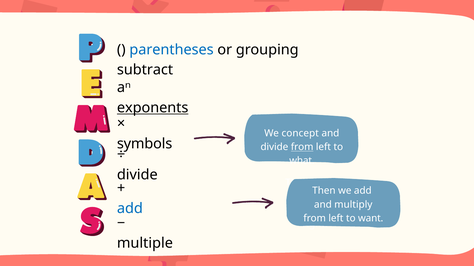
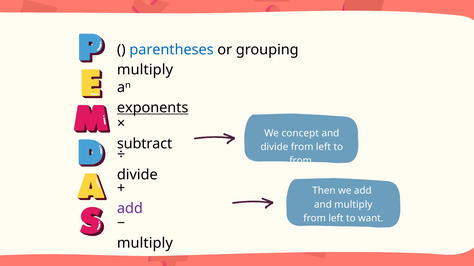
subtract at (145, 70): subtract -> multiply
symbols at (145, 144): symbols -> subtract
from at (302, 147) underline: present -> none
what at (302, 161): what -> from
add at (130, 209) colour: blue -> purple
multiple at (145, 244): multiple -> multiply
